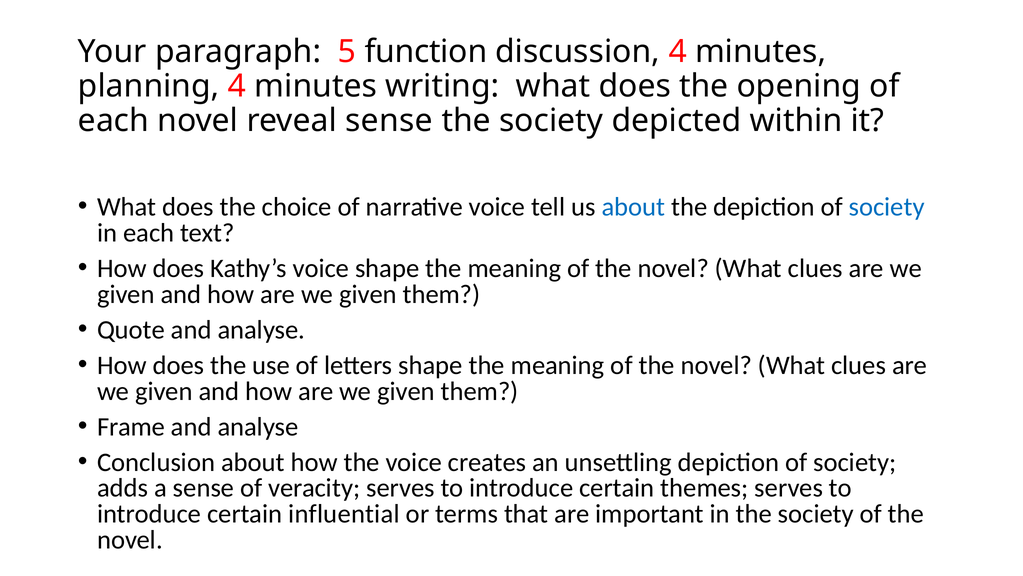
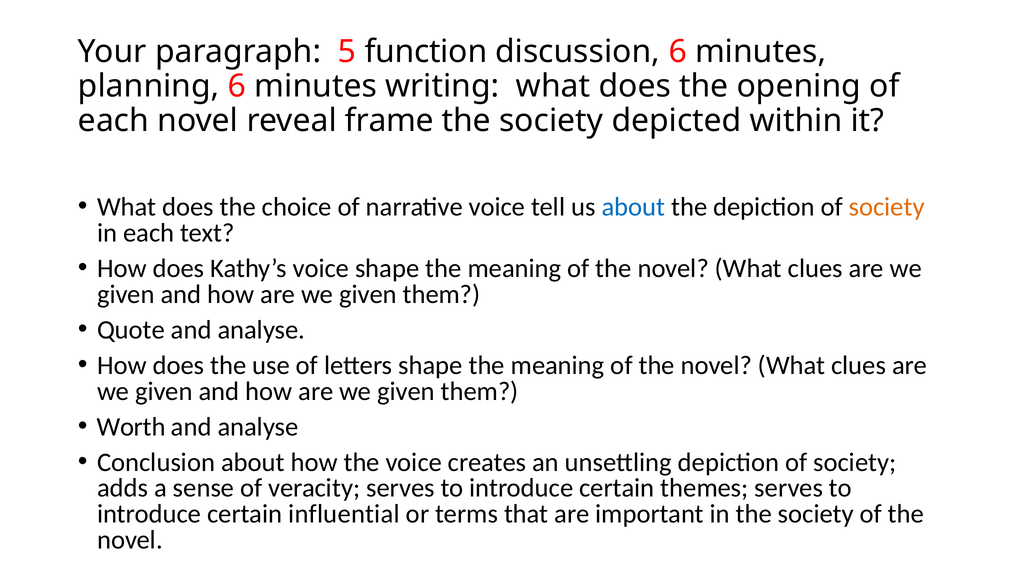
discussion 4: 4 -> 6
planning 4: 4 -> 6
reveal sense: sense -> frame
society at (887, 207) colour: blue -> orange
Frame: Frame -> Worth
